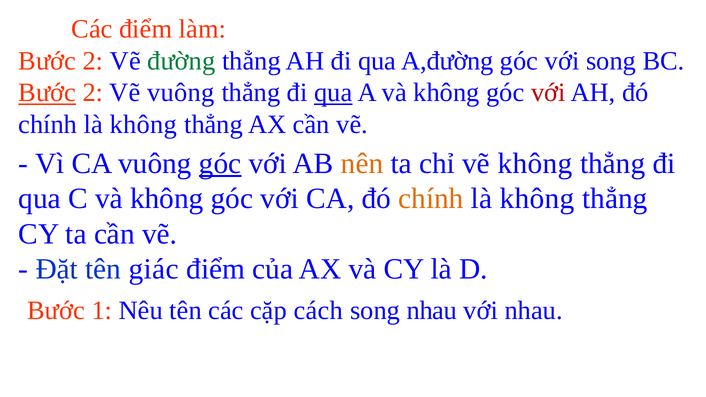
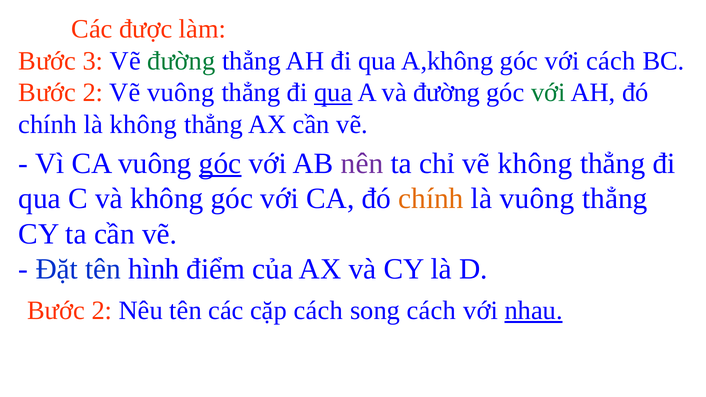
Các điểm: điểm -> được
2 at (93, 61): 2 -> 3
A,đường: A,đường -> A,không
với song: song -> cách
Bước at (47, 93) underline: present -> none
A và không: không -> đường
với at (548, 93) colour: red -> green
nên colour: orange -> purple
không at (537, 199): không -> vuông
giác: giác -> hình
1 at (102, 311): 1 -> 2
song nhau: nhau -> cách
nhau at (534, 311) underline: none -> present
